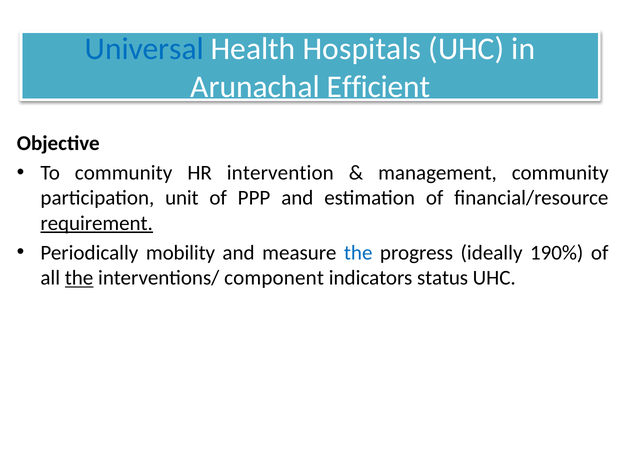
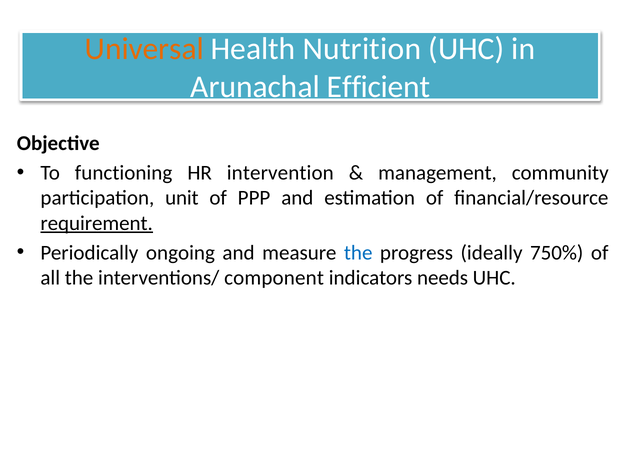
Universal colour: blue -> orange
Hospitals: Hospitals -> Nutrition
To community: community -> functioning
mobility: mobility -> ongoing
190%: 190% -> 750%
the at (79, 278) underline: present -> none
status: status -> needs
